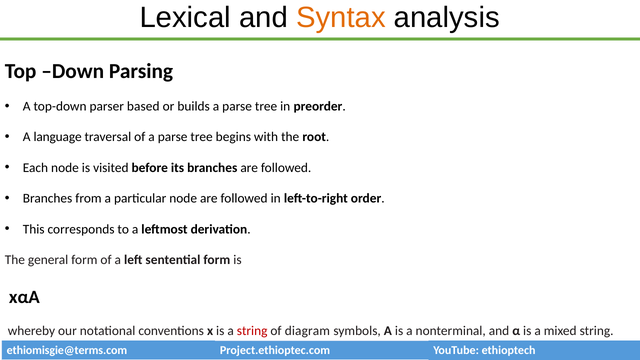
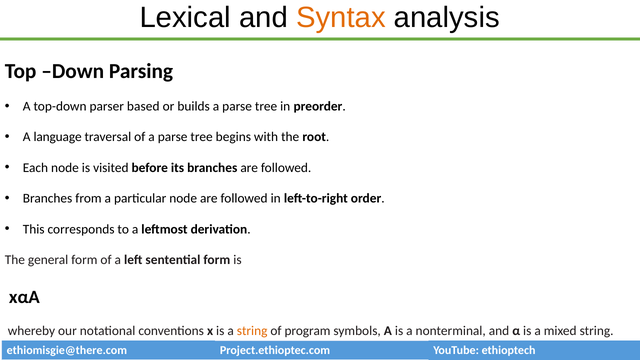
string at (252, 331) colour: red -> orange
diagram: diagram -> program
ethiomisgie@terms.com: ethiomisgie@terms.com -> ethiomisgie@there.com
